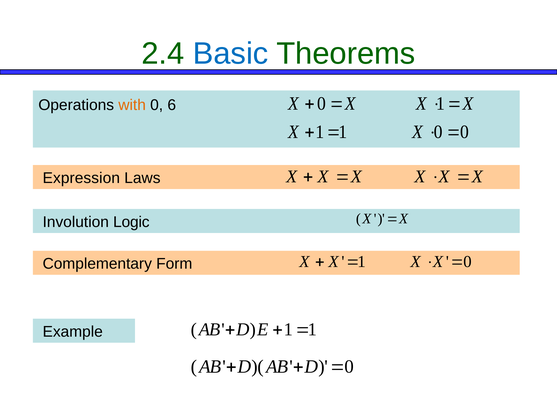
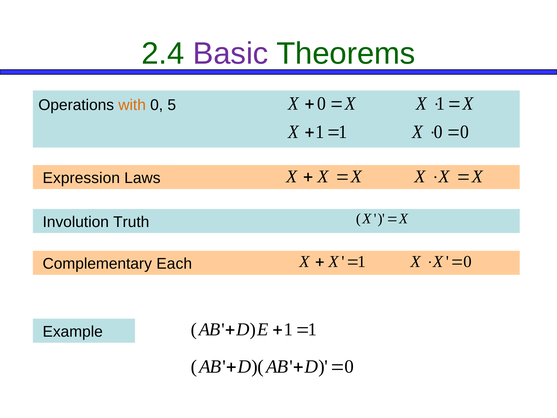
Basic colour: blue -> purple
6: 6 -> 5
Logic: Logic -> Truth
Form: Form -> Each
